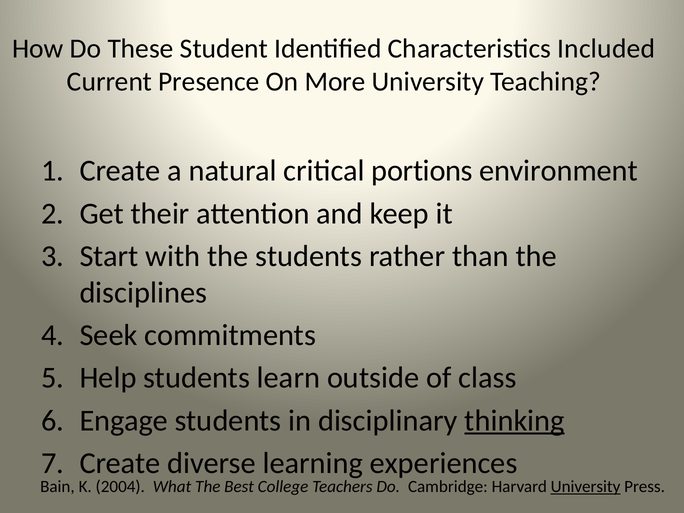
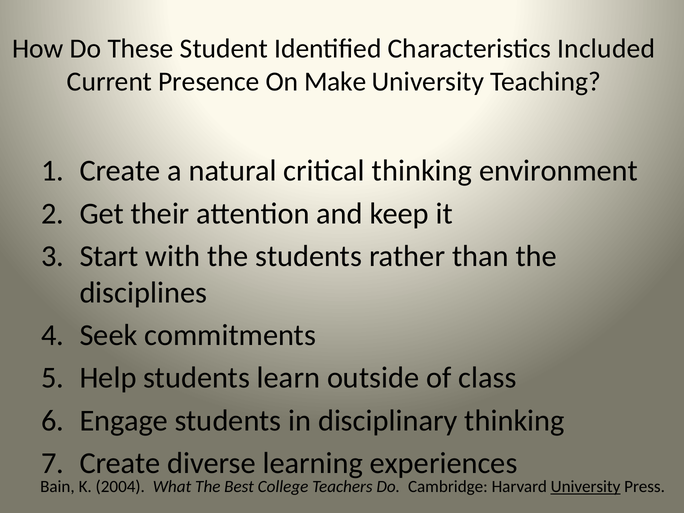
More: More -> Make
critical portions: portions -> thinking
thinking at (515, 420) underline: present -> none
